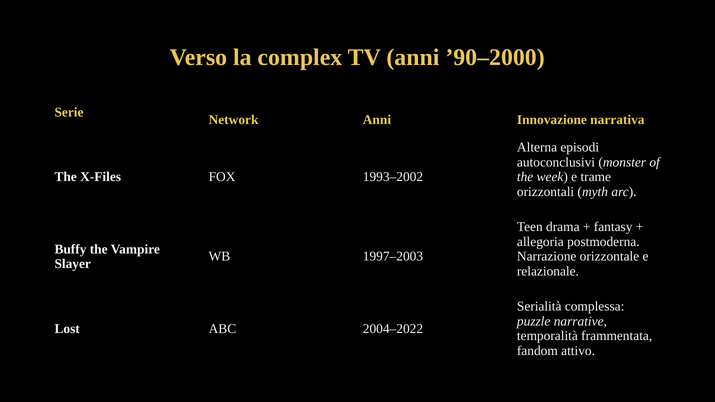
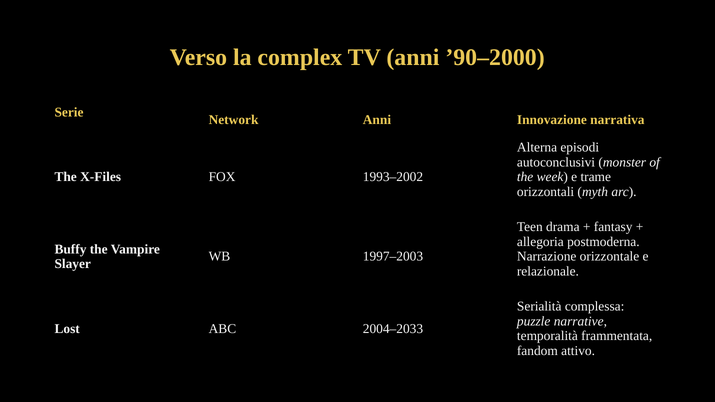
2004–2022: 2004–2022 -> 2004–2033
